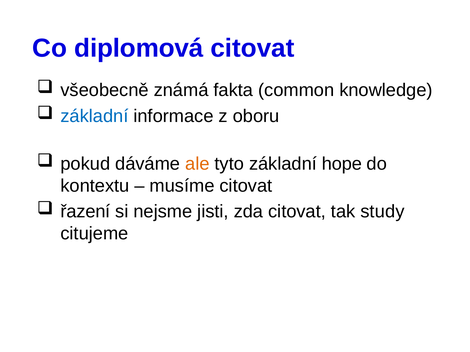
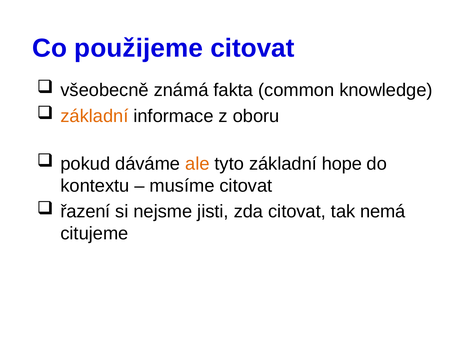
diplomová: diplomová -> použijeme
základní at (94, 116) colour: blue -> orange
study: study -> nemá
